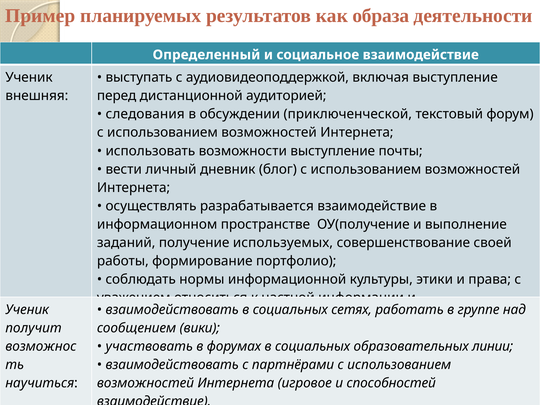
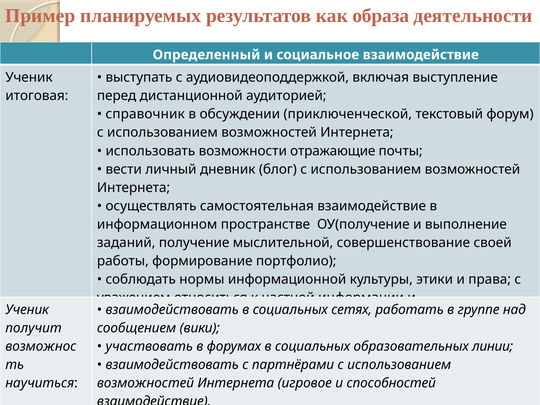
внешняя: внешняя -> итоговая
следования: следования -> справочник
возможности выступление: выступление -> отражающие
разрабатывается: разрабатывается -> самостоятельная
используемых: используемых -> мыслительной
